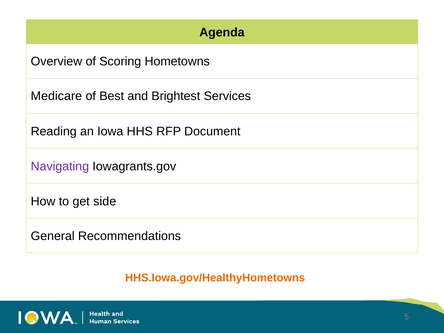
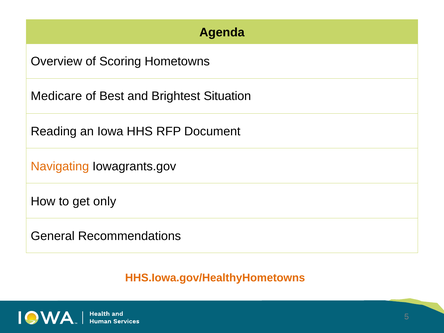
Services: Services -> Situation
Navigating colour: purple -> orange
side: side -> only
